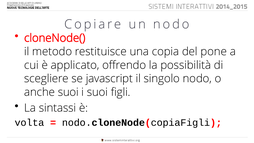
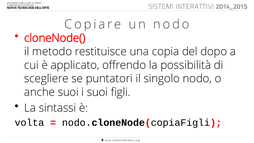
pone: pone -> dopo
javascript: javascript -> puntatori
